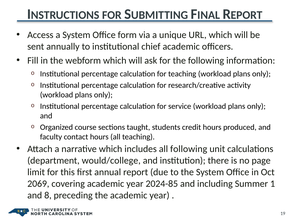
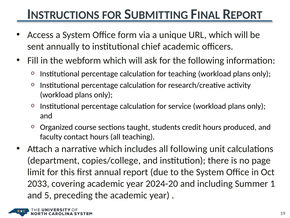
would/college: would/college -> copies/college
2069: 2069 -> 2033
2024-85: 2024-85 -> 2024-20
8: 8 -> 5
